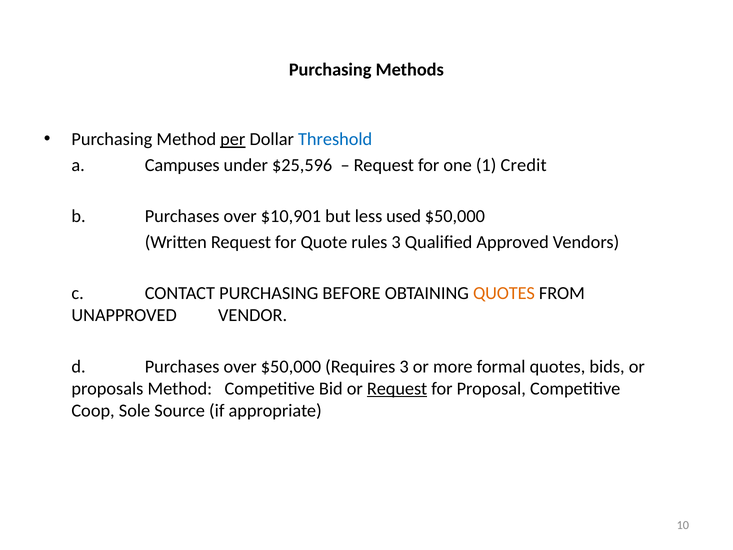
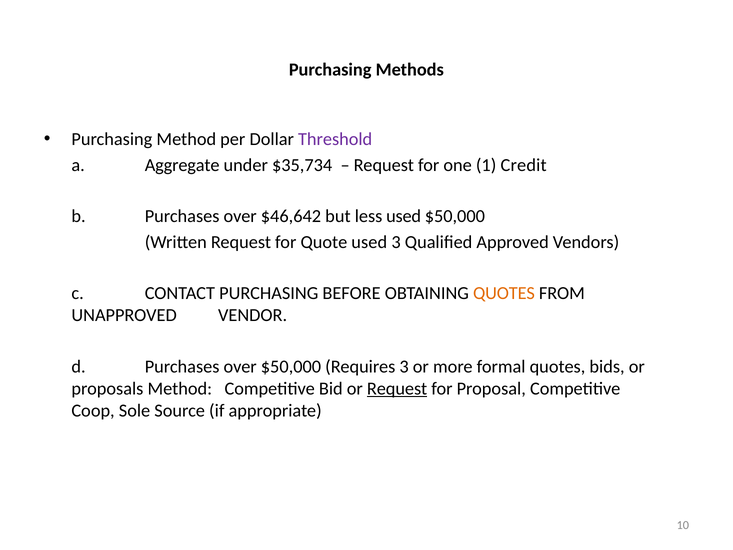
per underline: present -> none
Threshold colour: blue -> purple
Campuses: Campuses -> Aggregate
$25,596: $25,596 -> $35,734
$10,901: $10,901 -> $46,642
Quote rules: rules -> used
